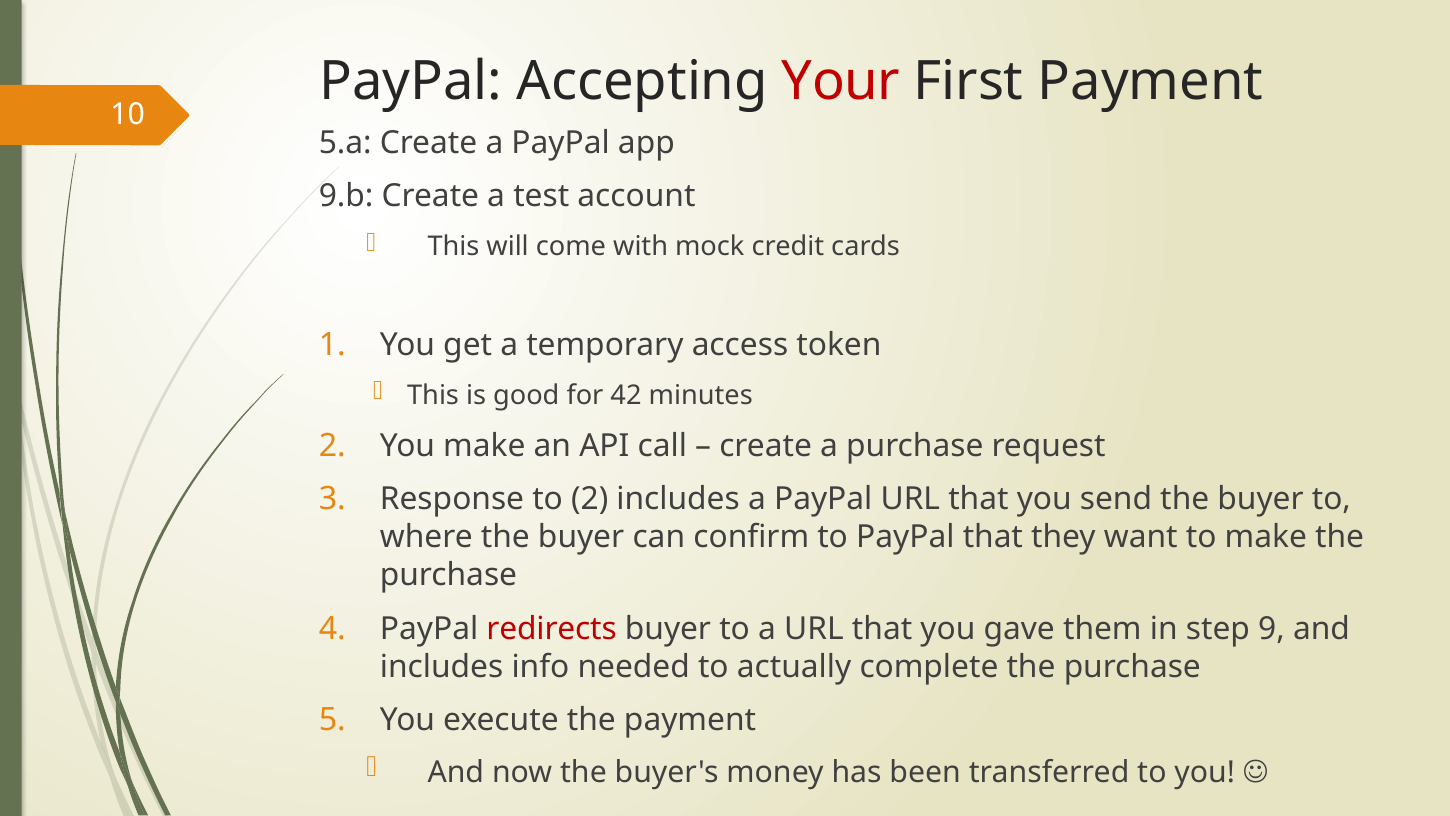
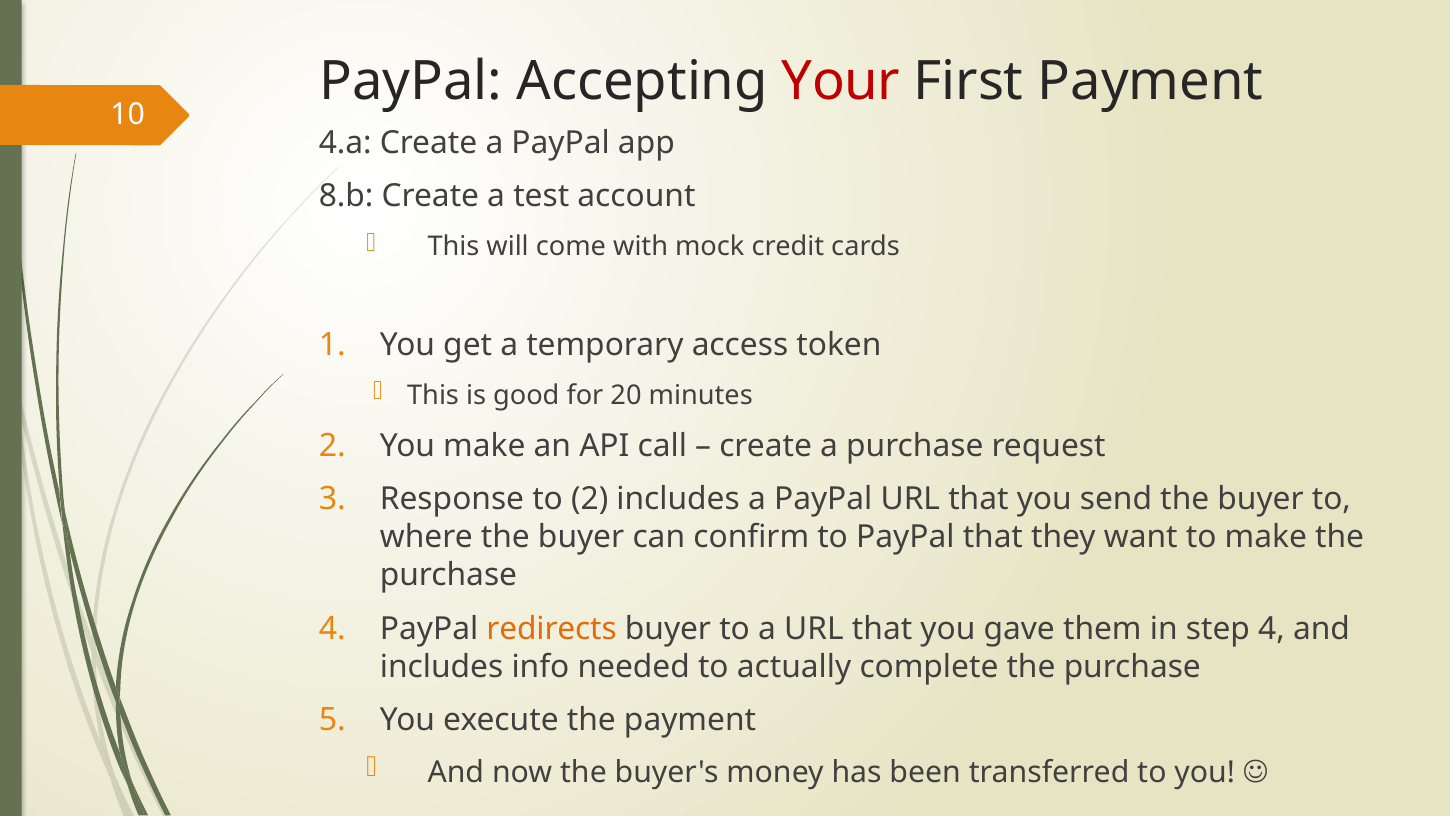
5.a: 5.a -> 4.a
9.b: 9.b -> 8.b
42: 42 -> 20
redirects colour: red -> orange
step 9: 9 -> 4
